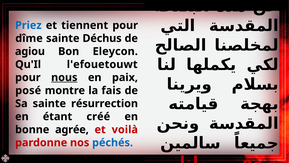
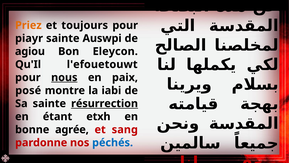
Priez colour: blue -> orange
tiennent: tiennent -> toujours
dîme: dîme -> piayr
Déchus: Déchus -> Auswpi
fais: fais -> iabi
résurrection underline: none -> present
créé: créé -> etxh
voilà: voilà -> sang
